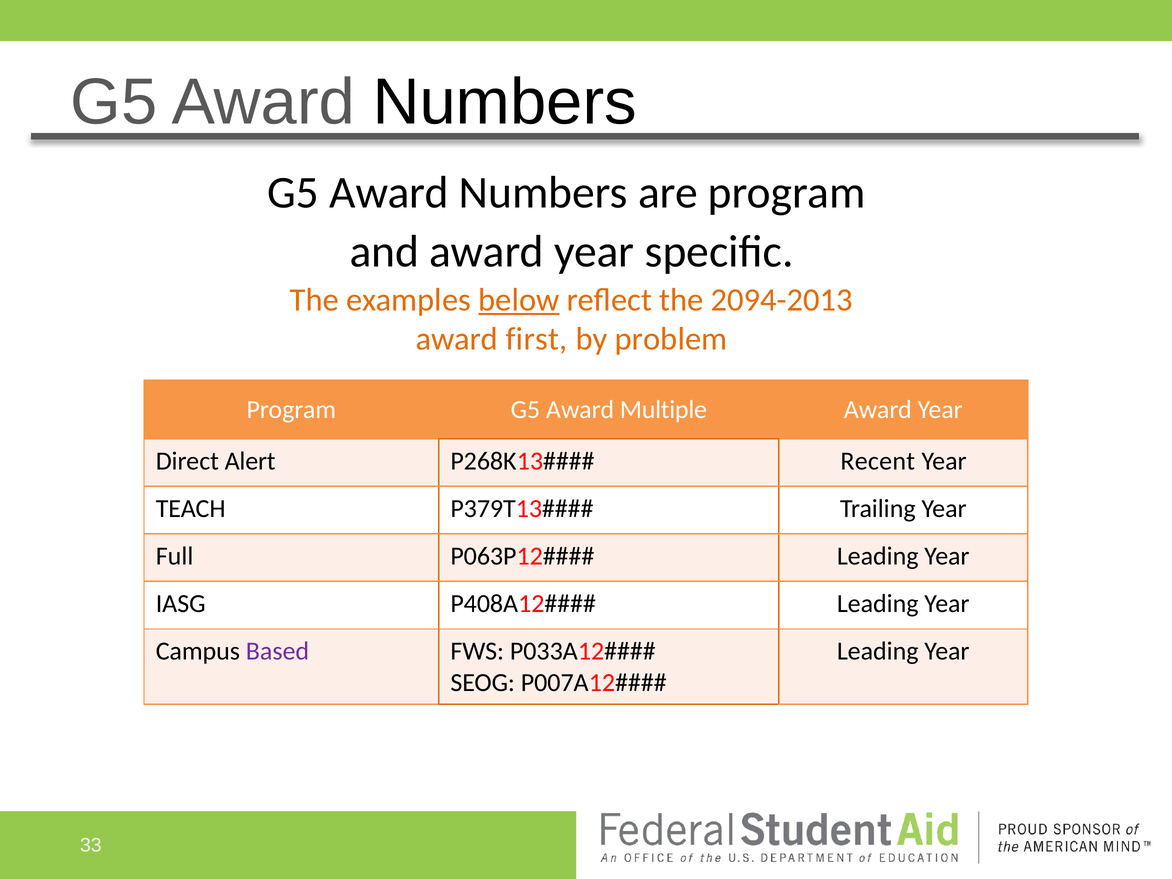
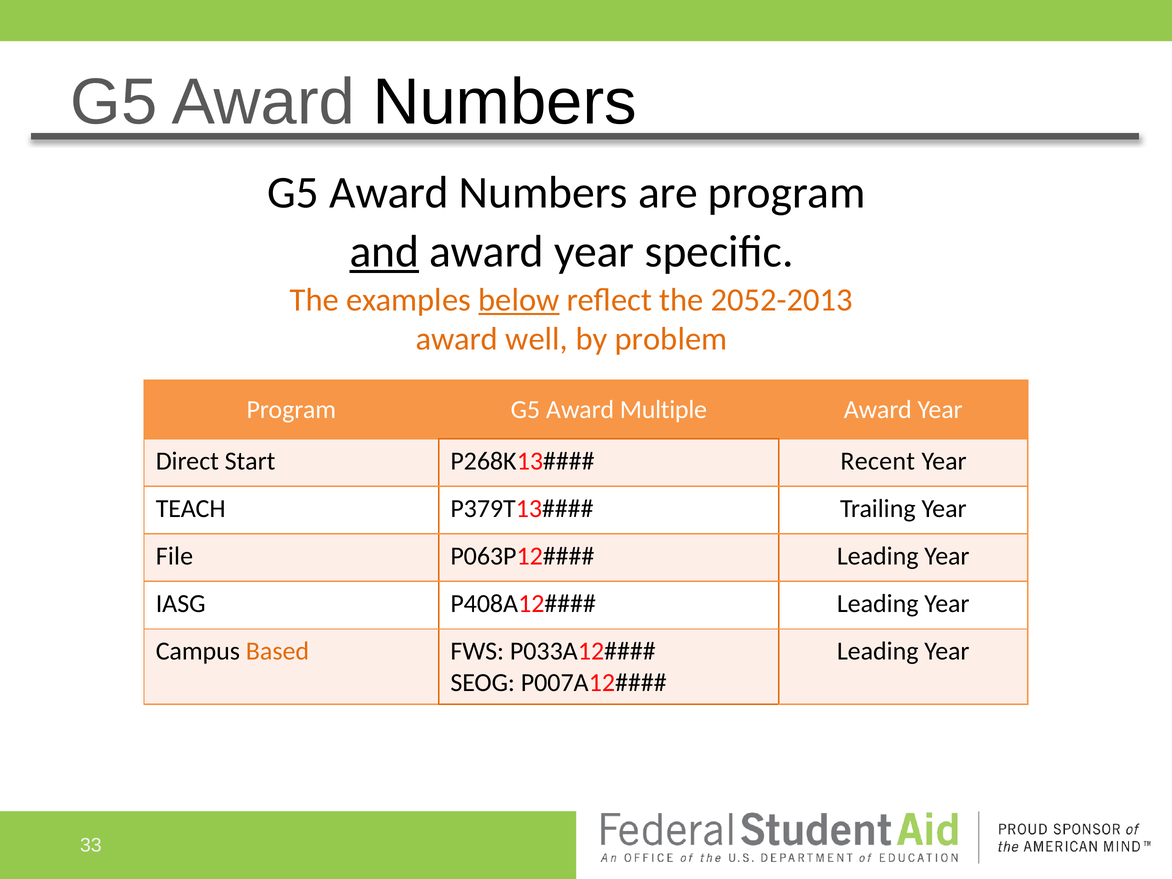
and underline: none -> present
2094-2013: 2094-2013 -> 2052-2013
first: first -> well
Alert: Alert -> Start
Full: Full -> File
Based colour: purple -> orange
